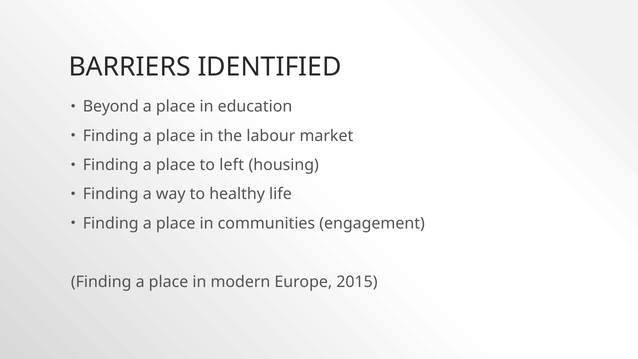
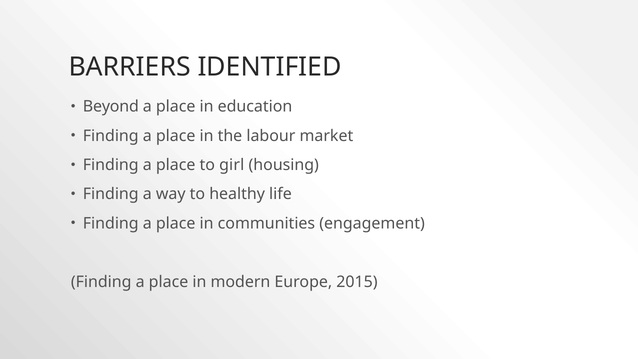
left: left -> girl
